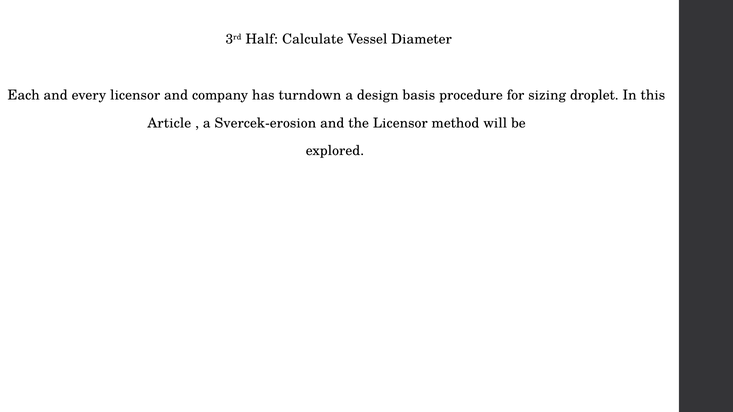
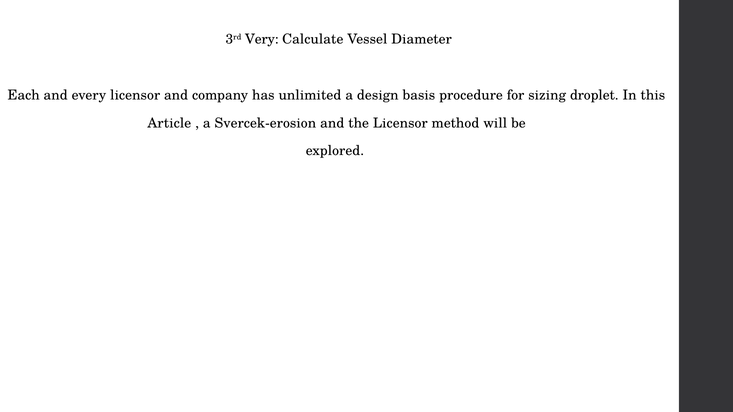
Half: Half -> Very
turndown: turndown -> unlimited
